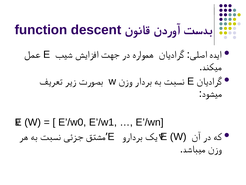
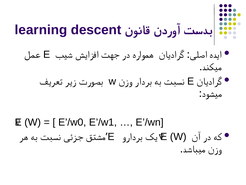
function: function -> learning
